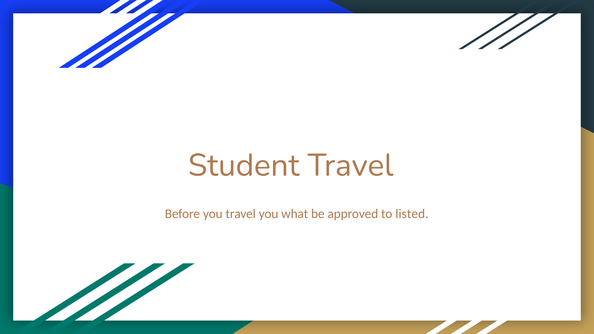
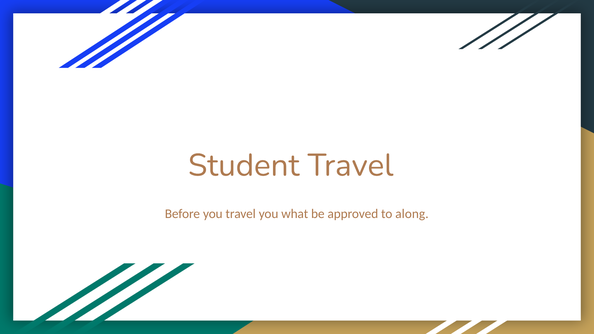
listed: listed -> along
